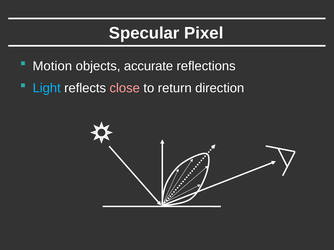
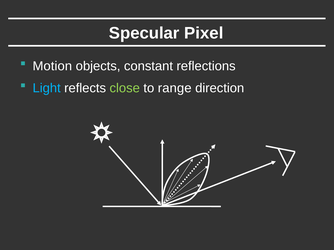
accurate: accurate -> constant
close colour: pink -> light green
return: return -> range
